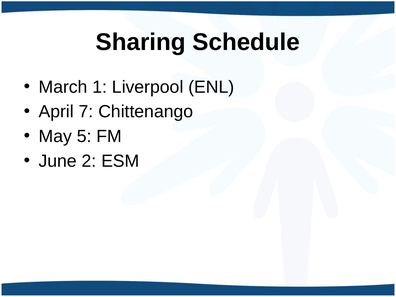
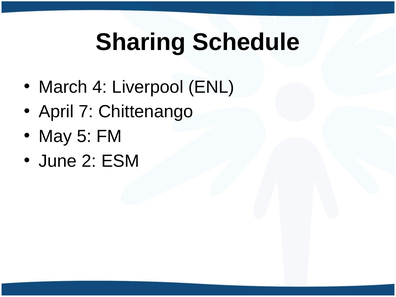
1: 1 -> 4
